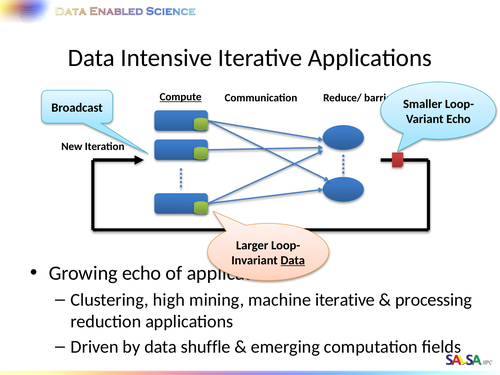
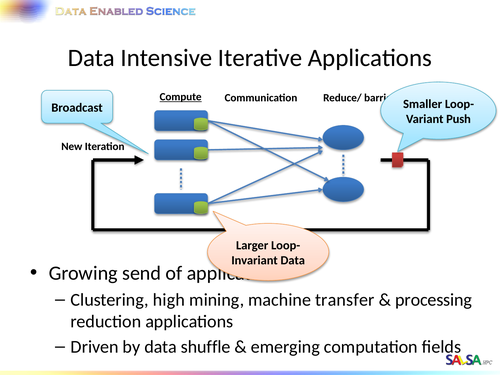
Echo at (458, 119): Echo -> Push
Data at (293, 260) underline: present -> none
Growing echo: echo -> send
machine iterative: iterative -> transfer
